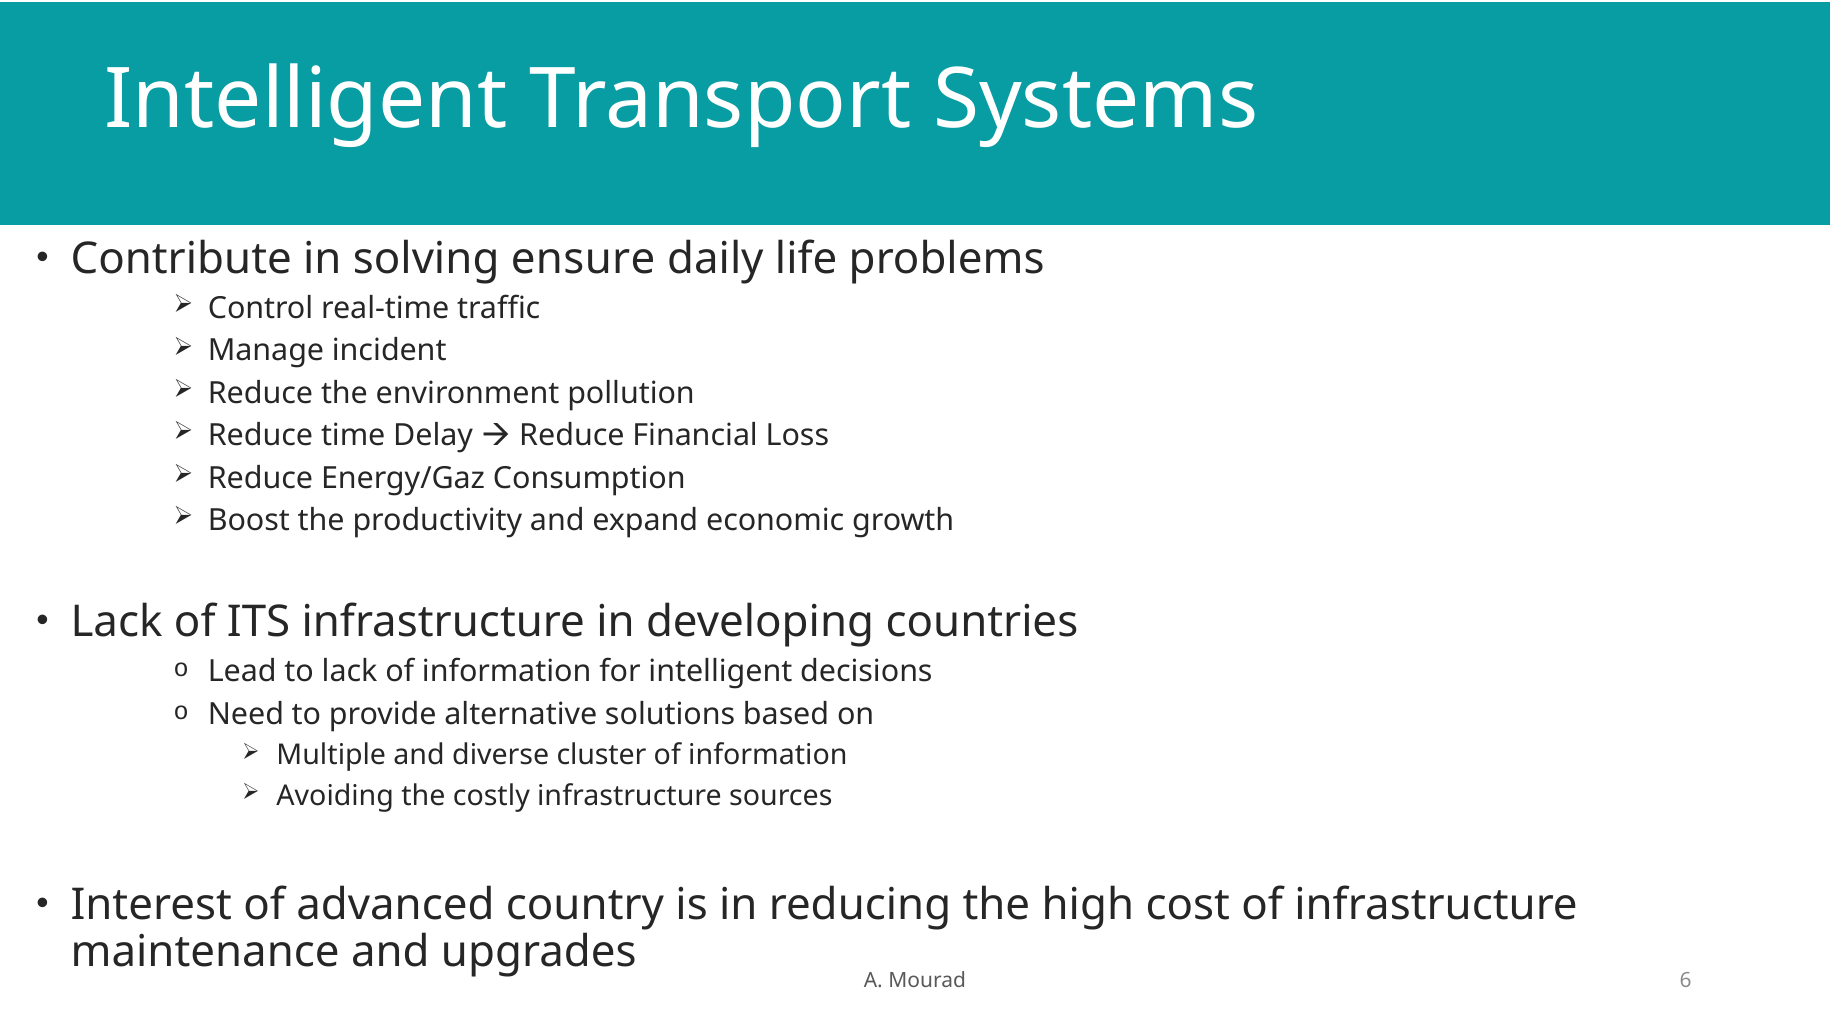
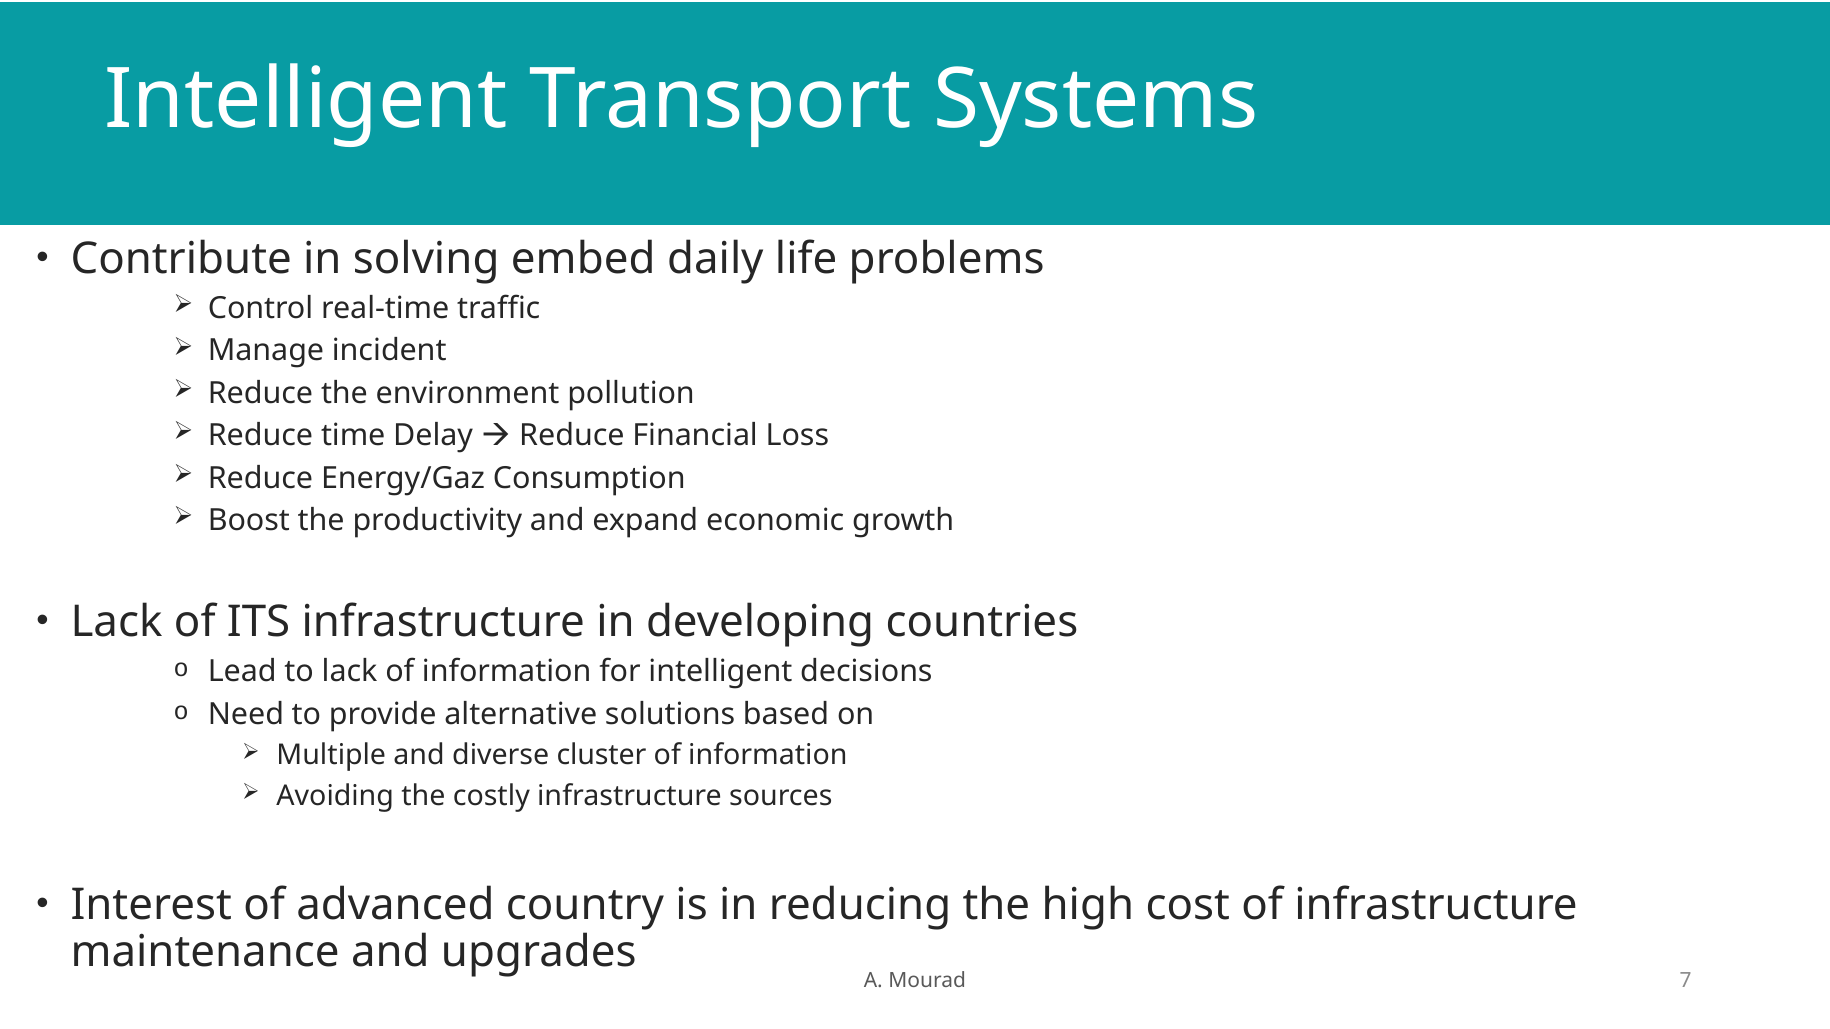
ensure: ensure -> embed
6: 6 -> 7
